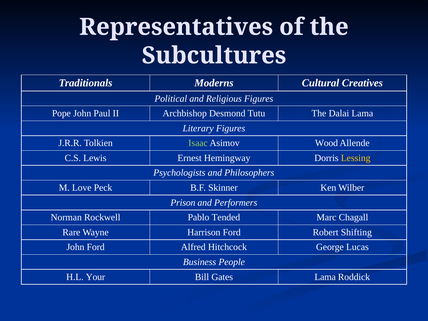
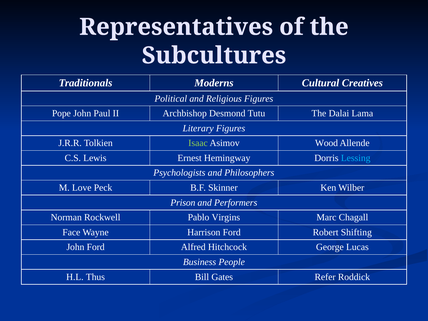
Lessing colour: yellow -> light blue
Tended: Tended -> Virgins
Rare: Rare -> Face
Your: Your -> Thus
Gates Lama: Lama -> Refer
